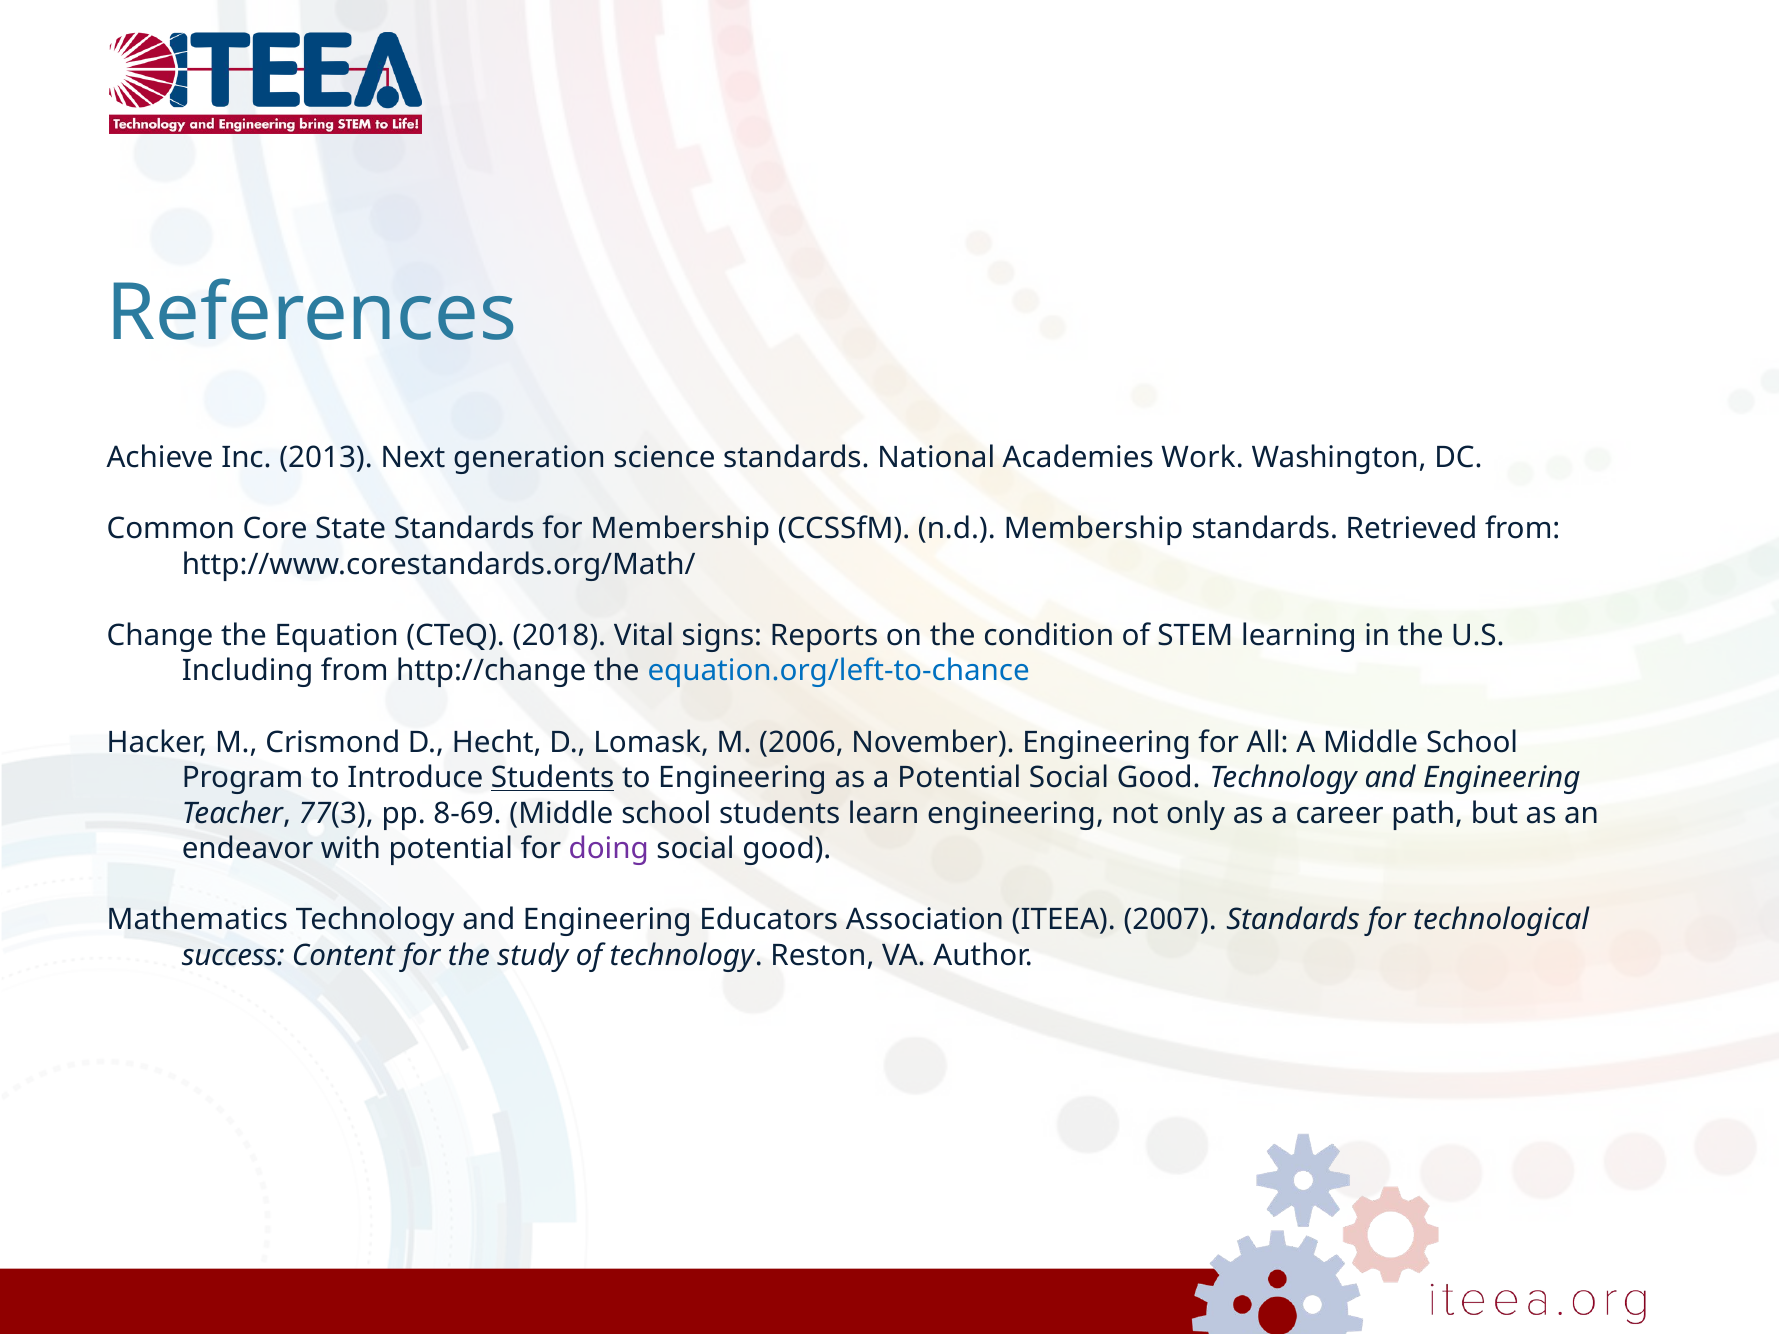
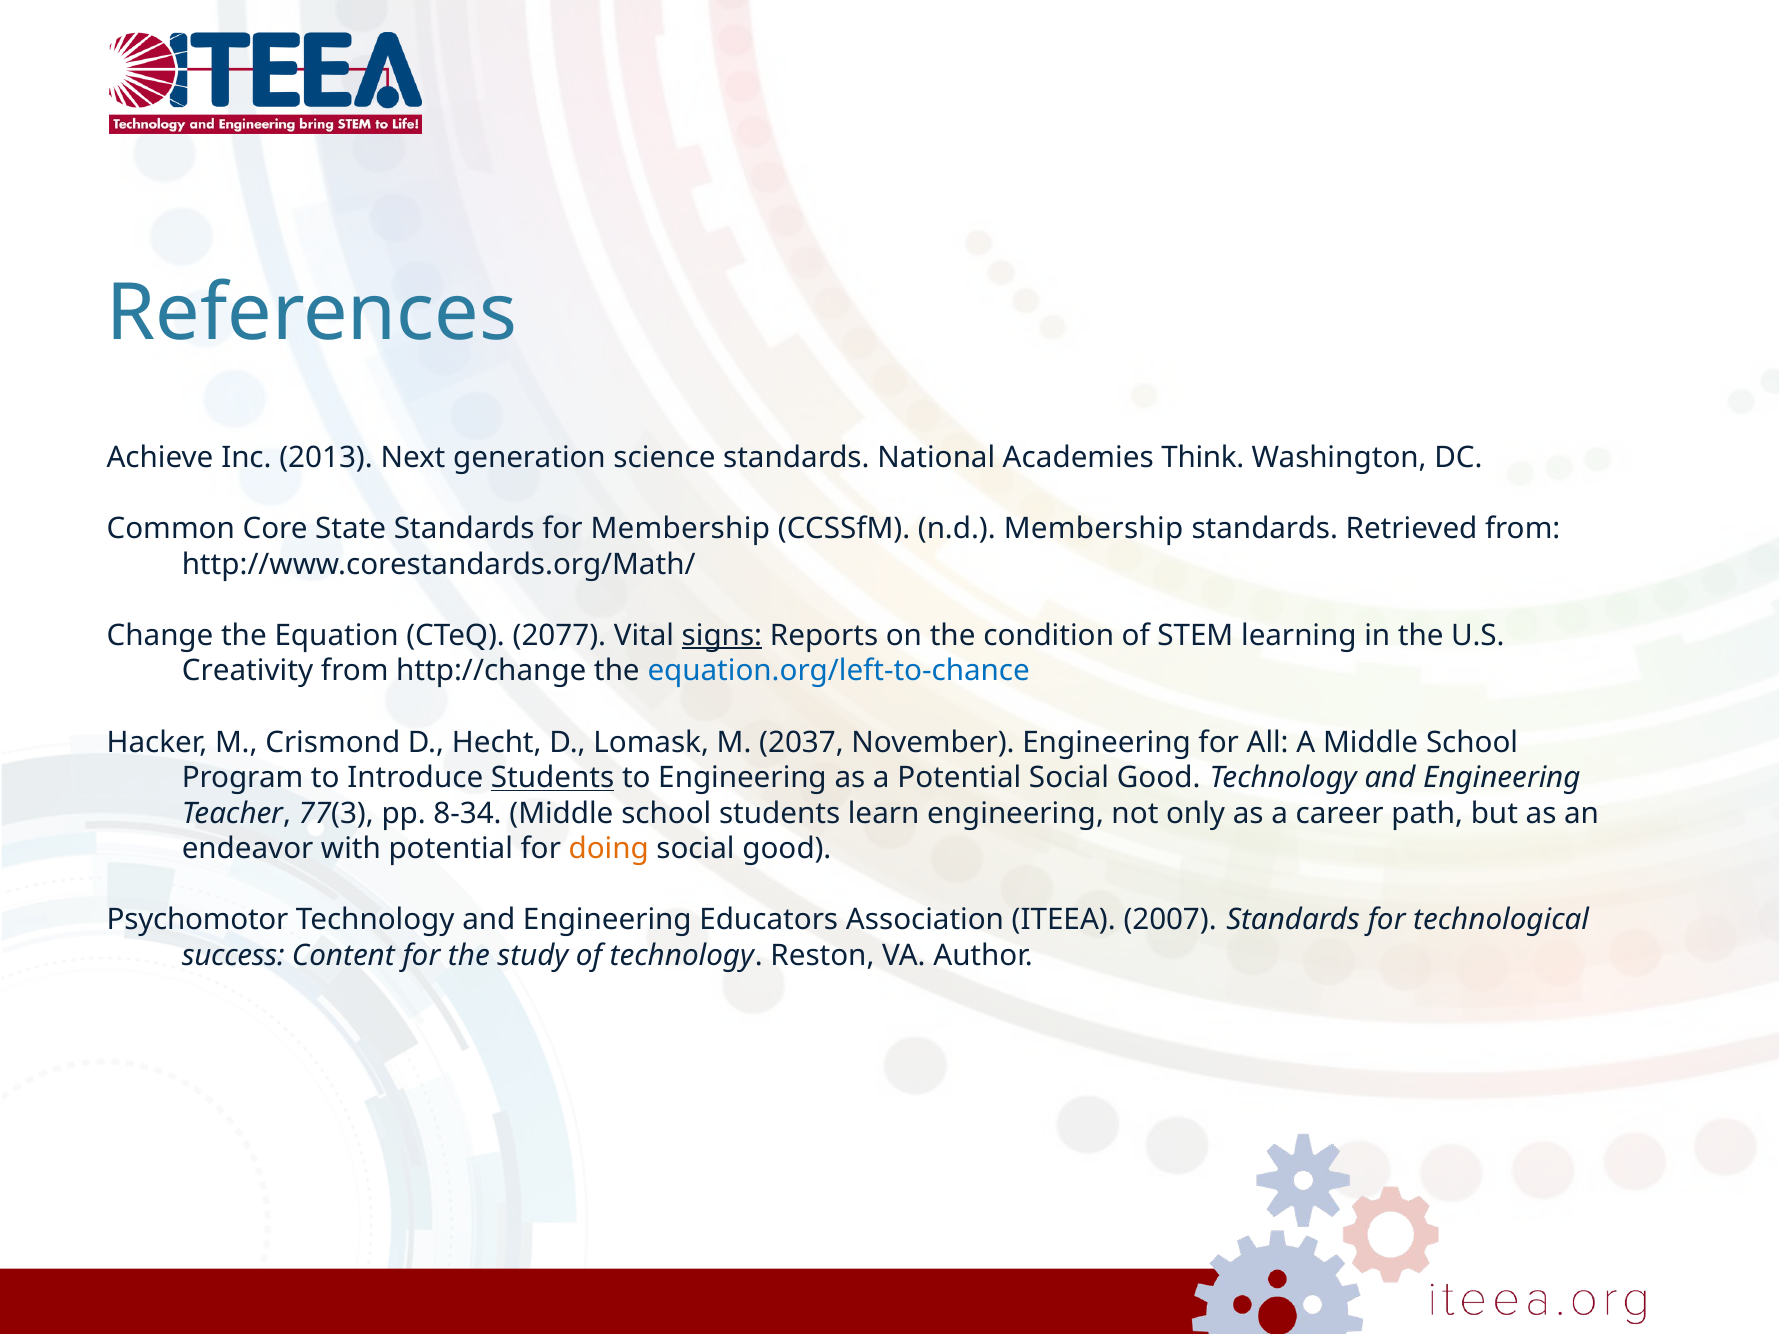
Work: Work -> Think
2018: 2018 -> 2077
signs underline: none -> present
Including: Including -> Creativity
2006: 2006 -> 2037
8-69: 8-69 -> 8-34
doing colour: purple -> orange
Mathematics: Mathematics -> Psychomotor
